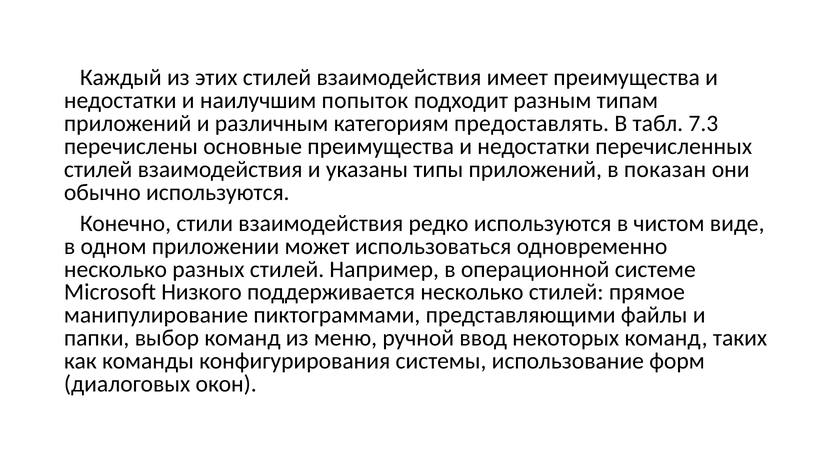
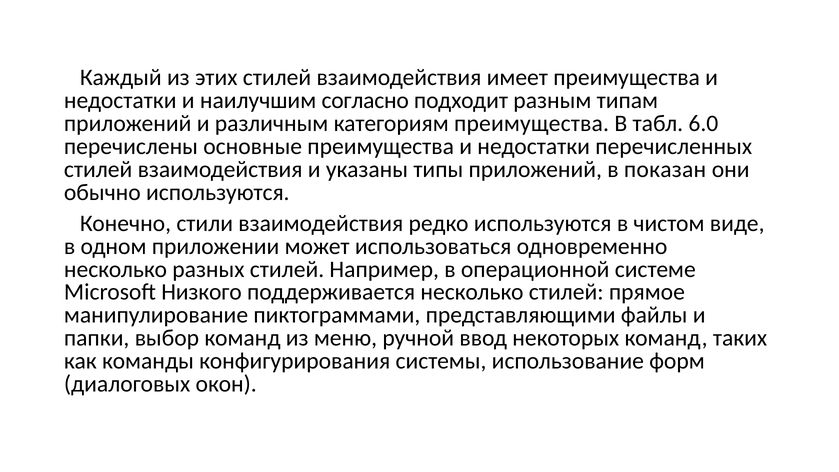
попыток: попыток -> согласно
категориям предоставлять: предоставлять -> преимущества
7.3: 7.3 -> 6.0
